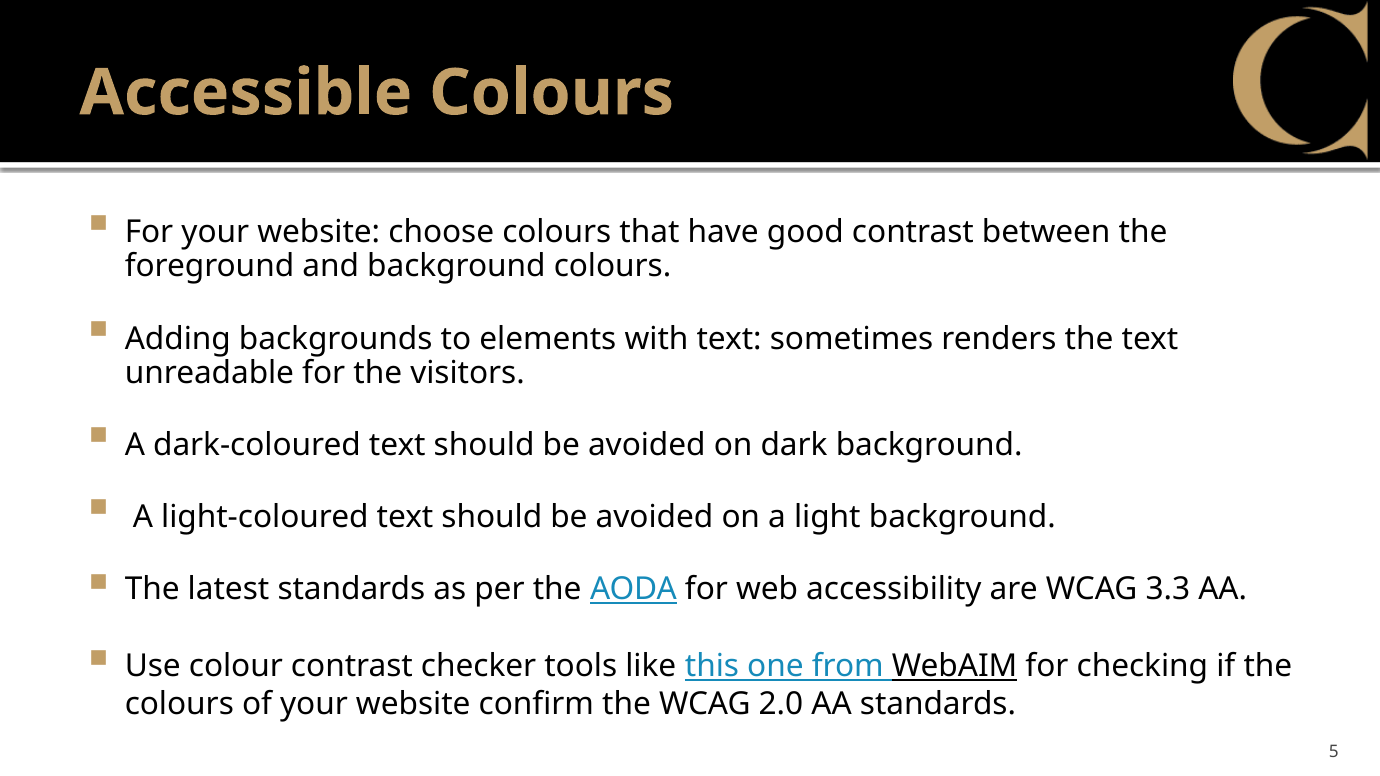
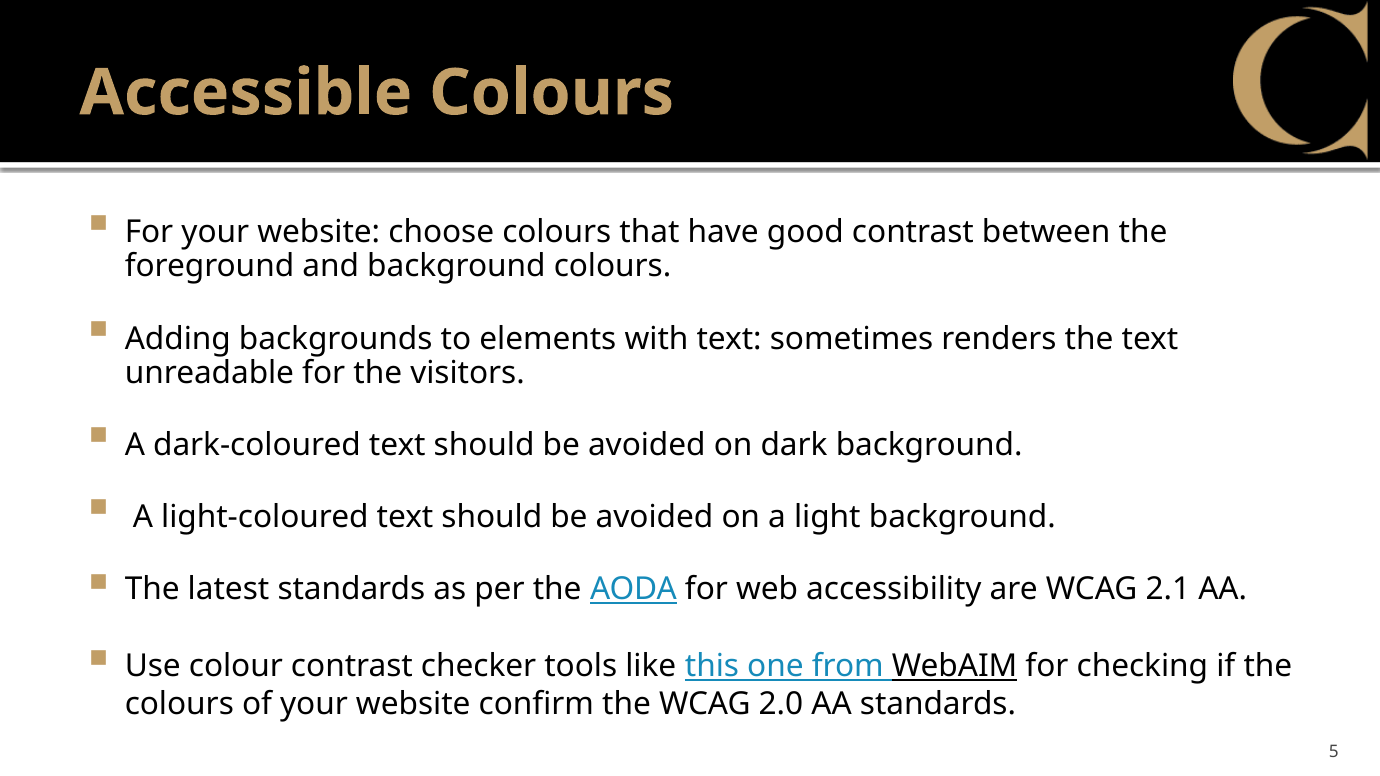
3.3: 3.3 -> 2.1
